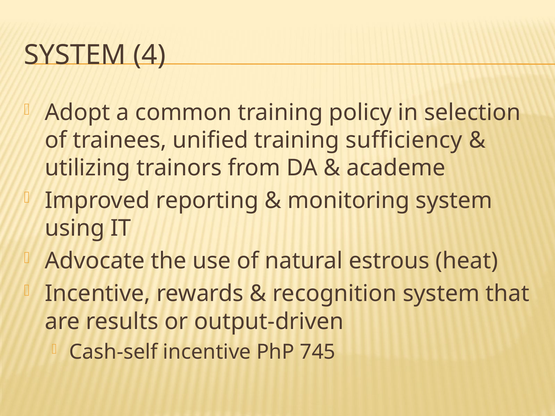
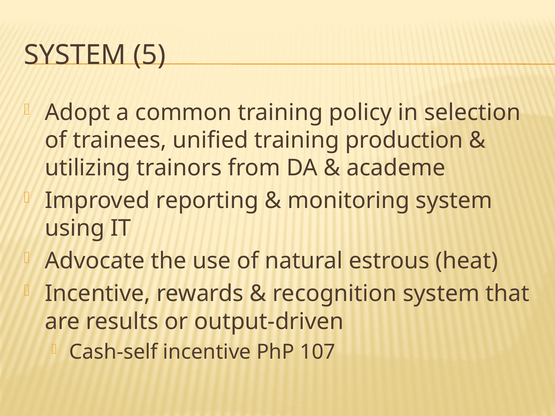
4: 4 -> 5
sufficiency: sufficiency -> production
745: 745 -> 107
